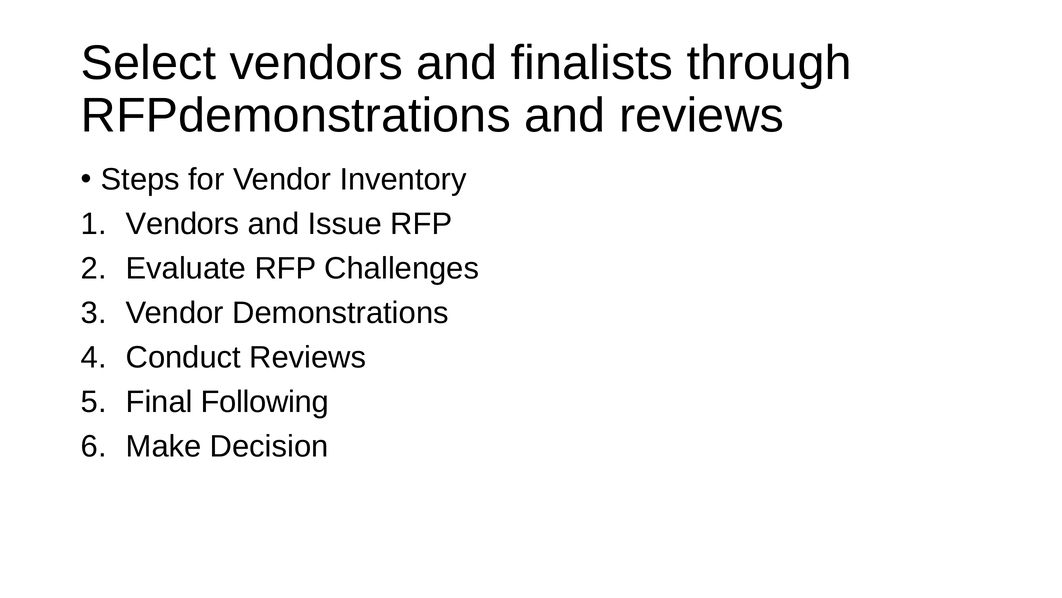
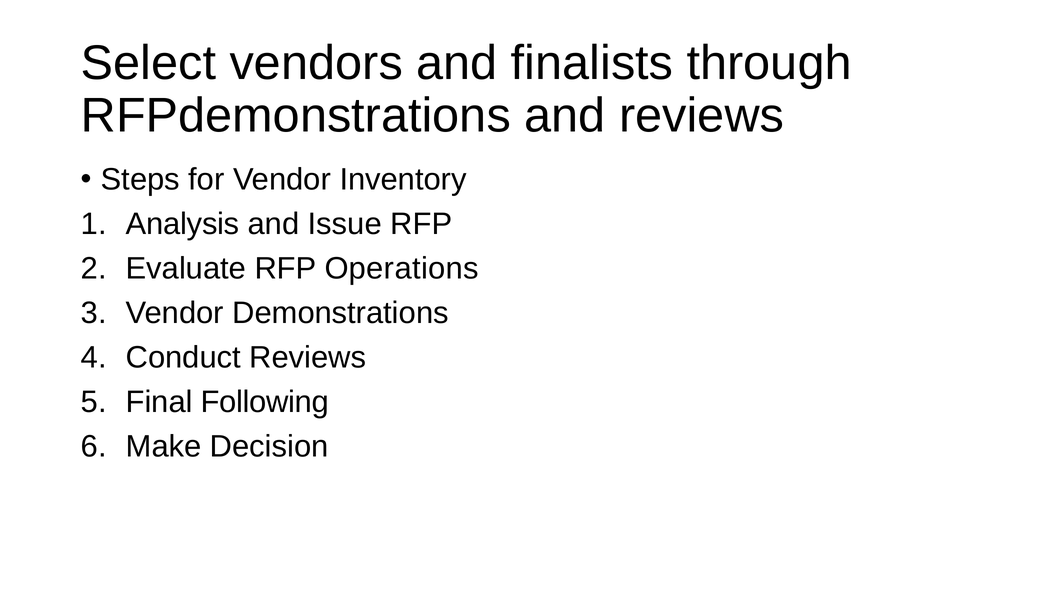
Vendors at (183, 224): Vendors -> Analysis
Challenges: Challenges -> Operations
